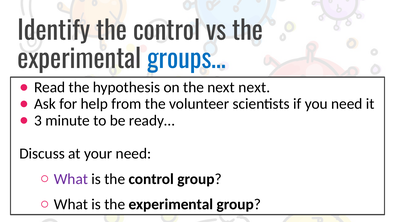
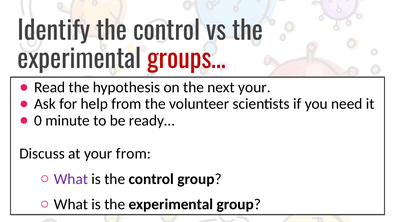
groups… colour: blue -> red
next next: next -> your
3: 3 -> 0
your need: need -> from
